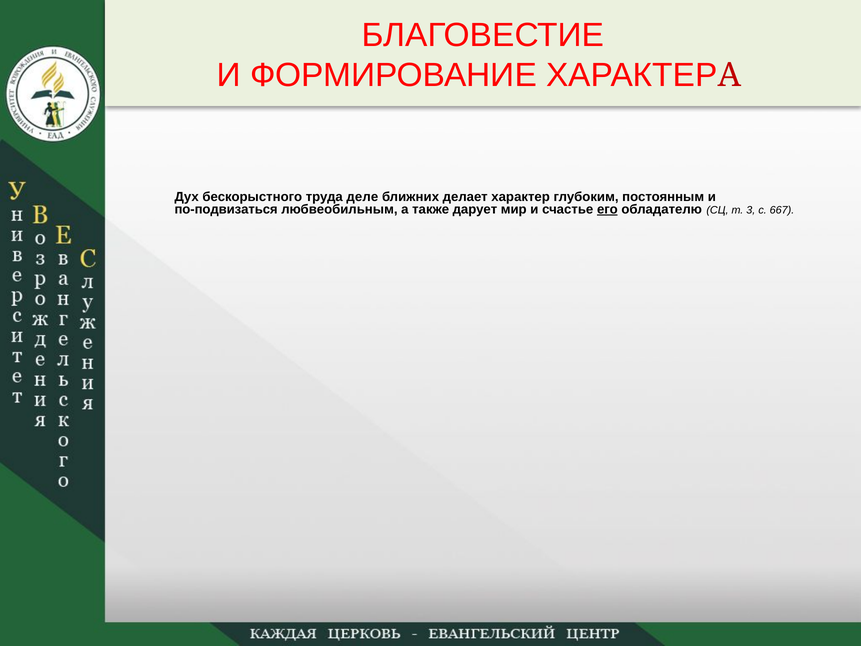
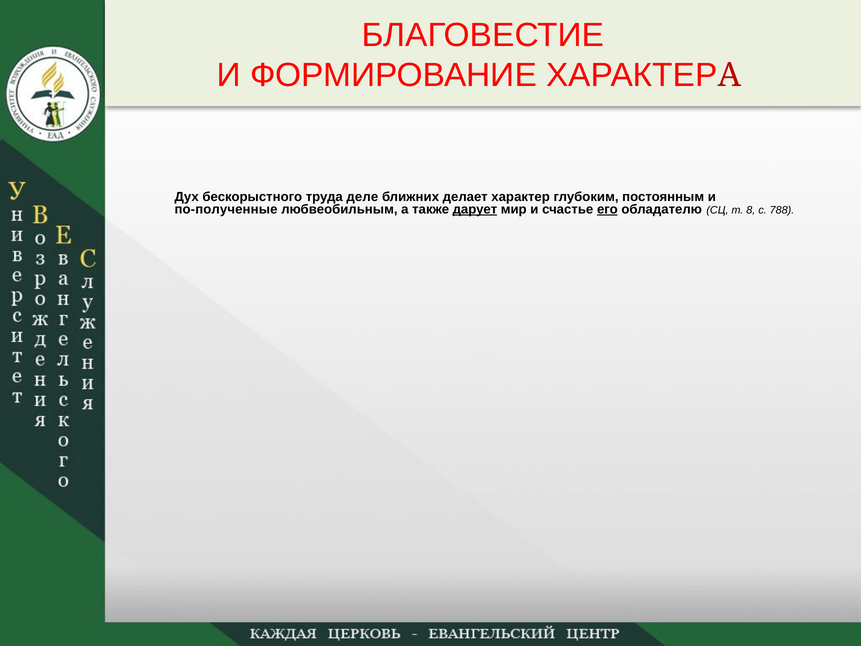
по-подвизаться: по-подвизаться -> по-полученные
дарует underline: none -> present
3: 3 -> 8
667: 667 -> 788
